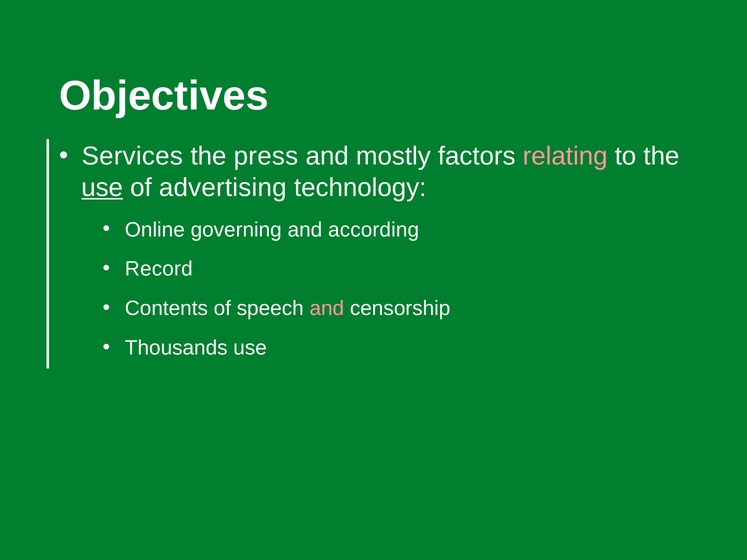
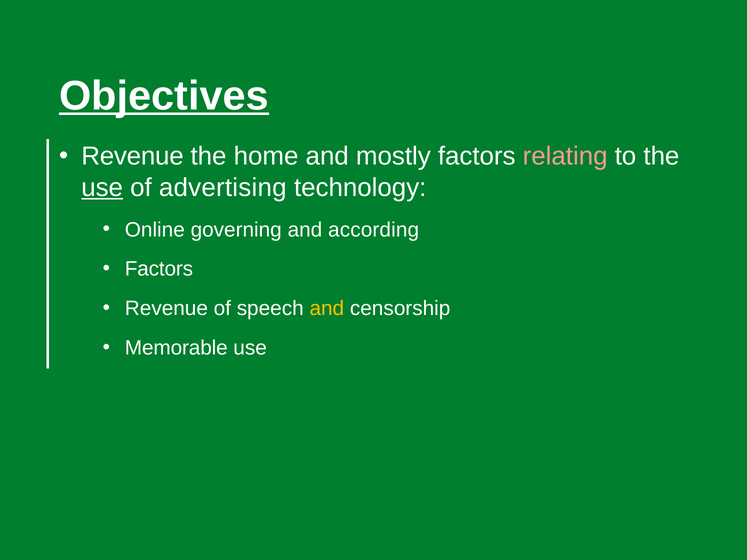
Objectives underline: none -> present
Services at (132, 156): Services -> Revenue
press: press -> home
Record at (159, 269): Record -> Factors
Contents at (166, 309): Contents -> Revenue
and at (327, 309) colour: pink -> yellow
Thousands: Thousands -> Memorable
